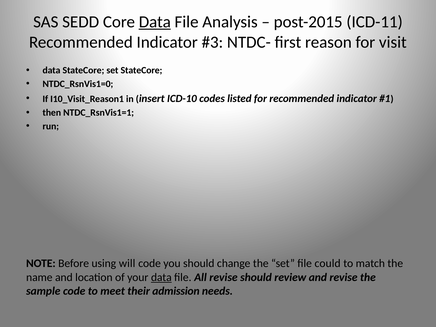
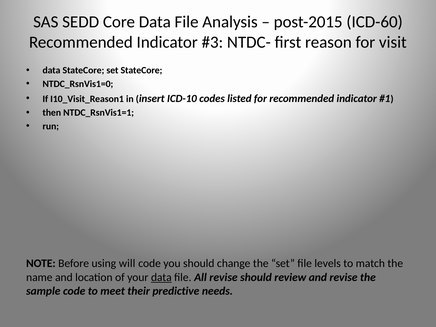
Data at (155, 22) underline: present -> none
ICD-11: ICD-11 -> ICD-60
could: could -> levels
admission: admission -> predictive
